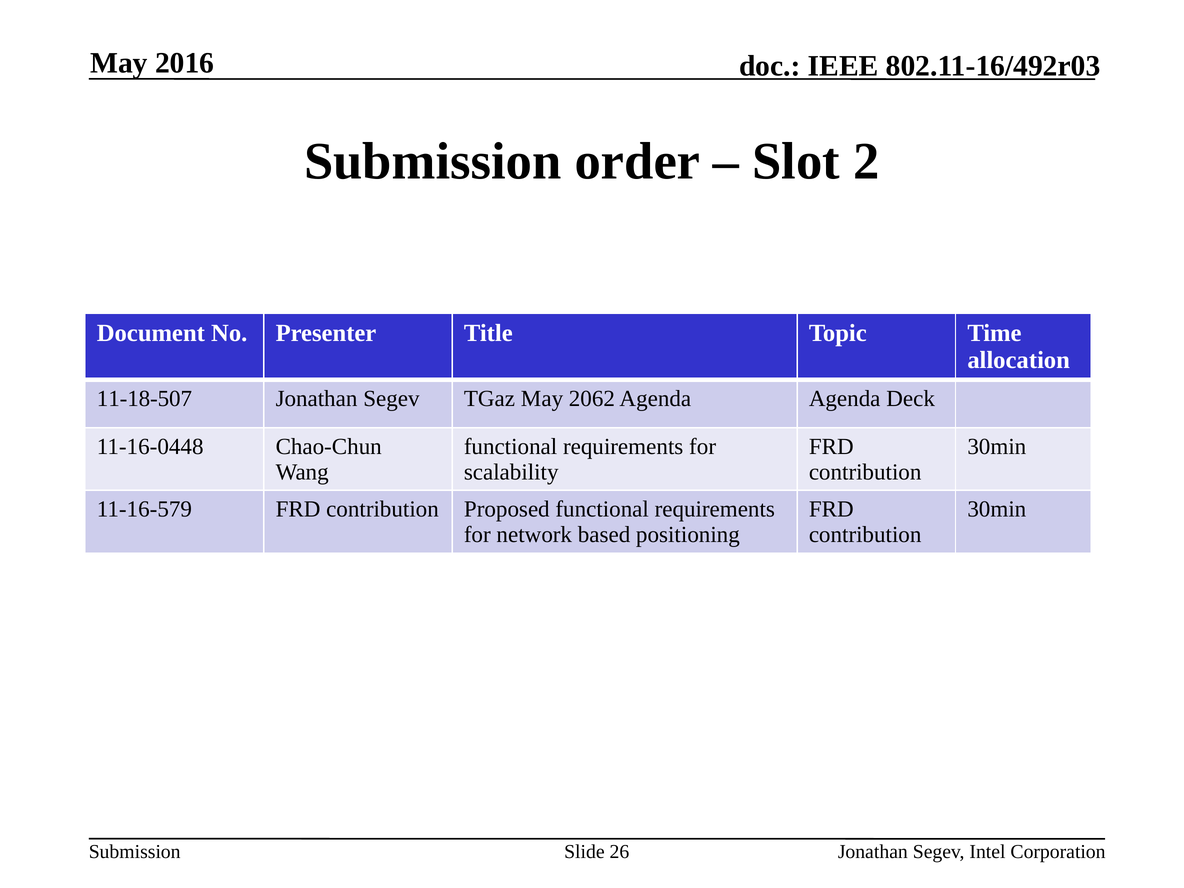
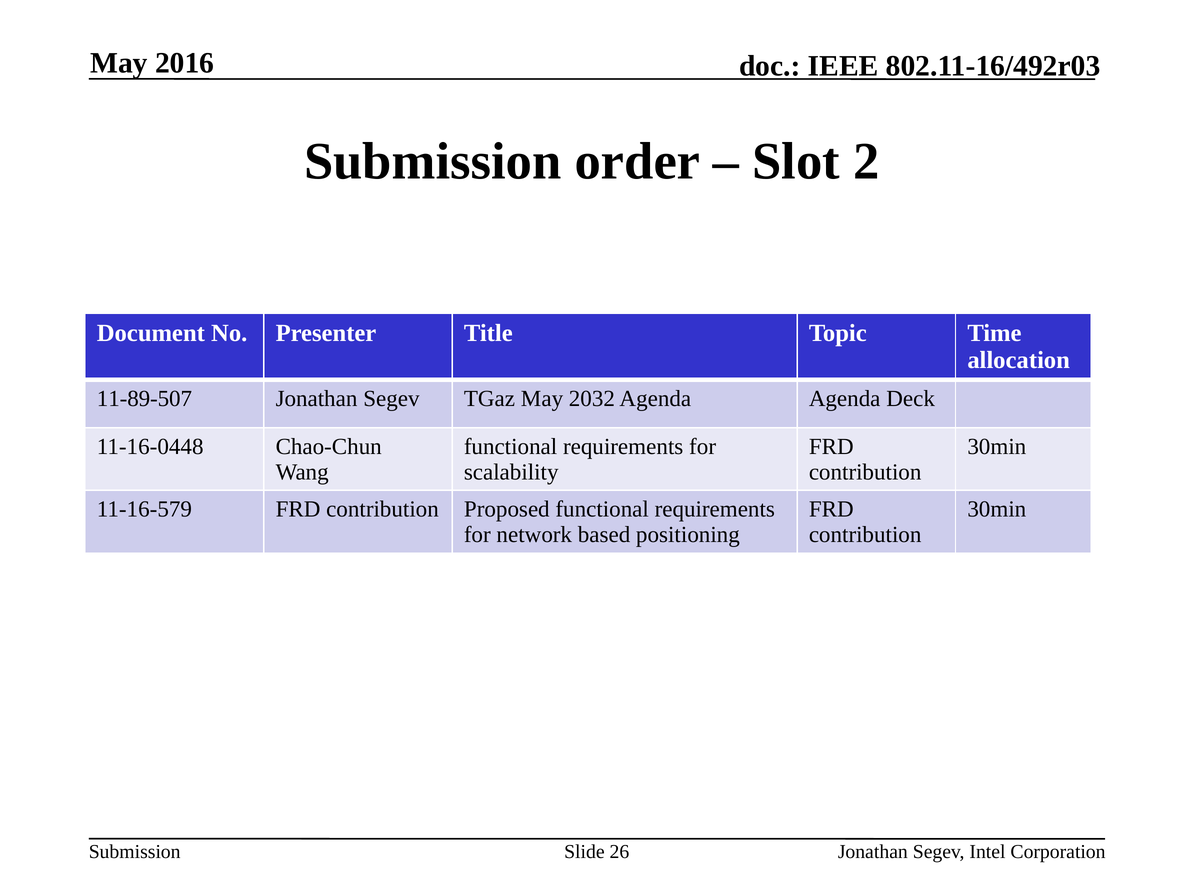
11-18-507: 11-18-507 -> 11-89-507
2062: 2062 -> 2032
